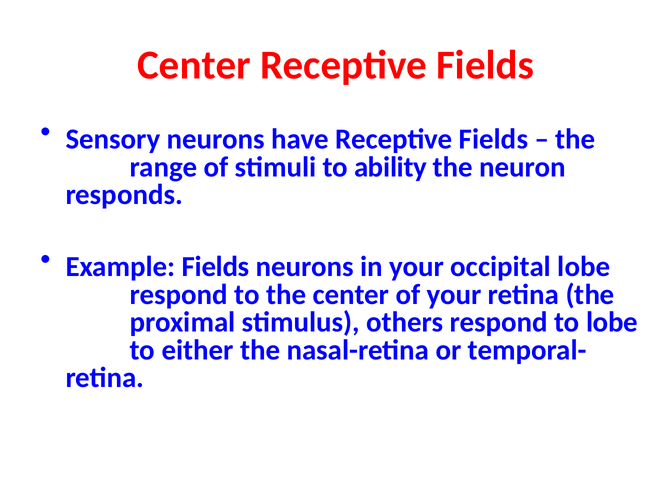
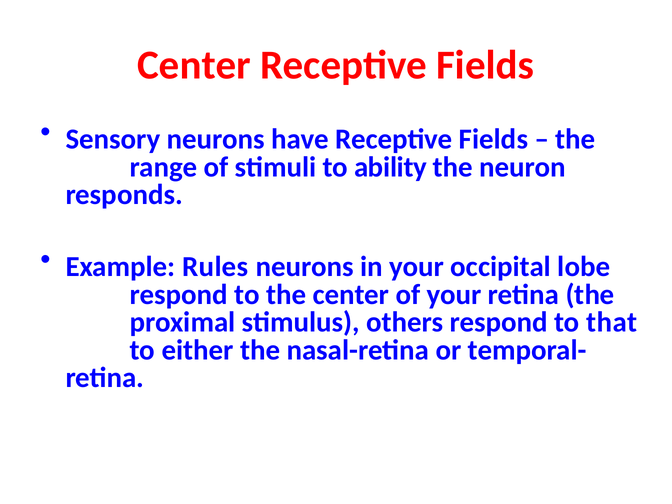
Example Fields: Fields -> Rules
to lobe: lobe -> that
